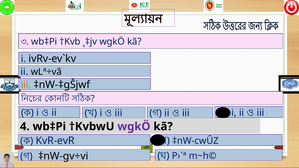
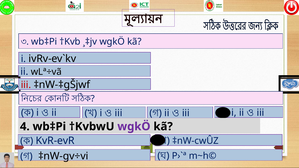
iii at (26, 85) colour: orange -> red
